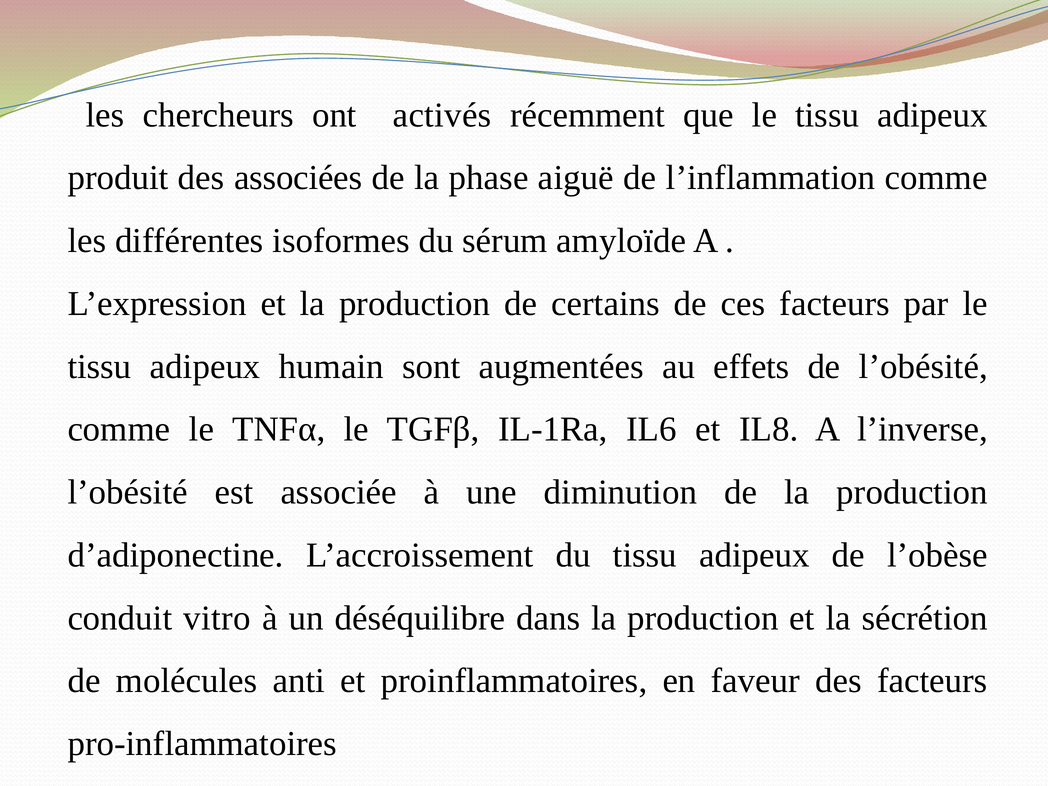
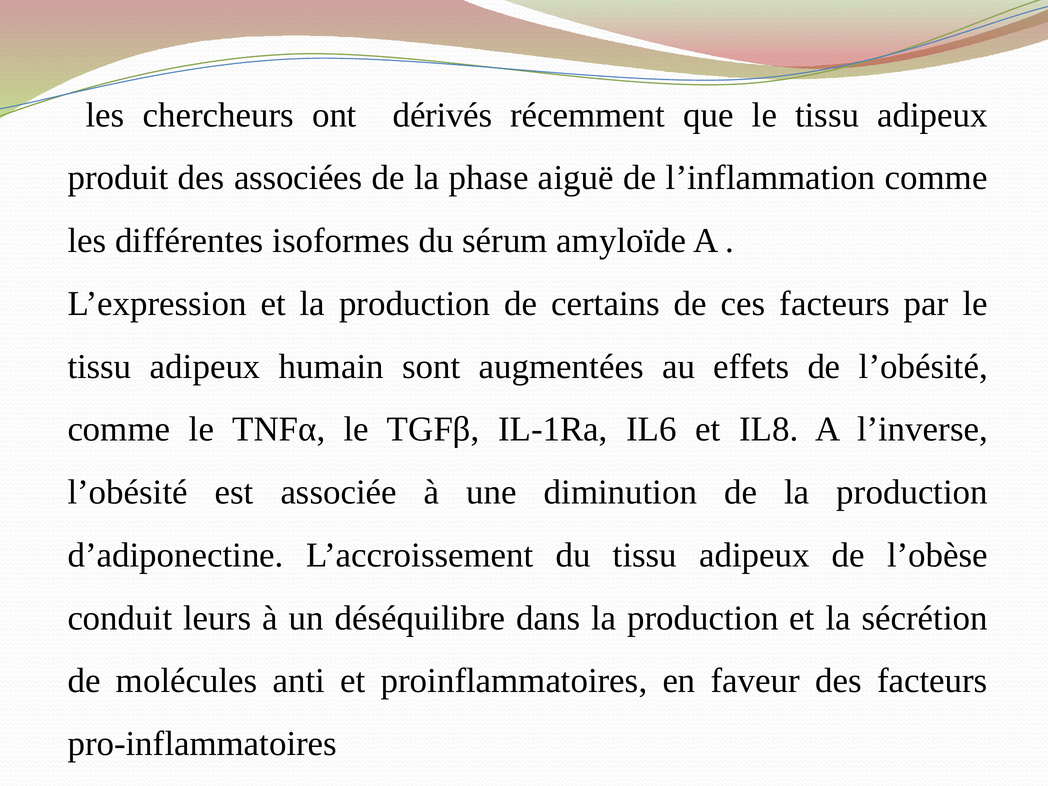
activés: activés -> dérivés
vitro: vitro -> leurs
